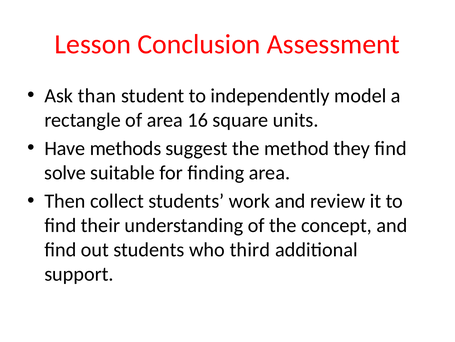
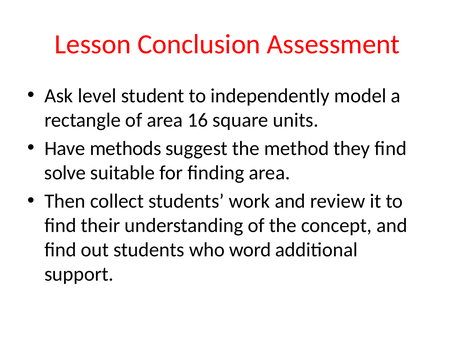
than: than -> level
third: third -> word
